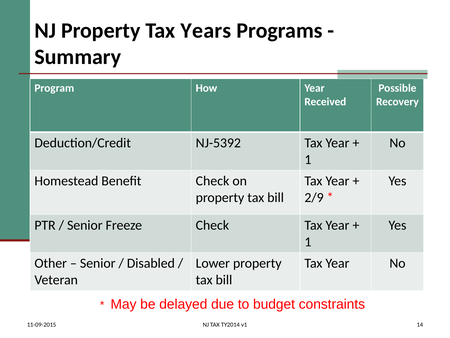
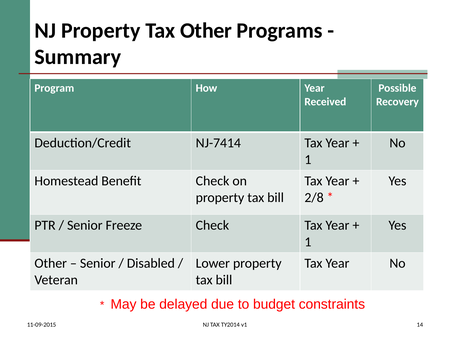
Tax Years: Years -> Other
NJ-5392: NJ-5392 -> NJ-7414
2/9: 2/9 -> 2/8
